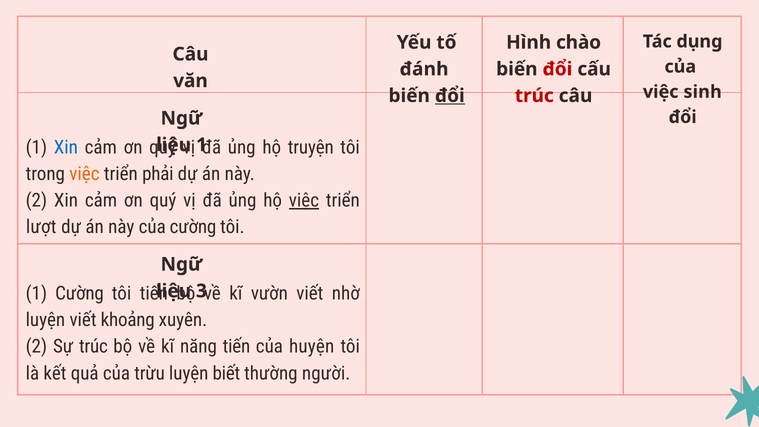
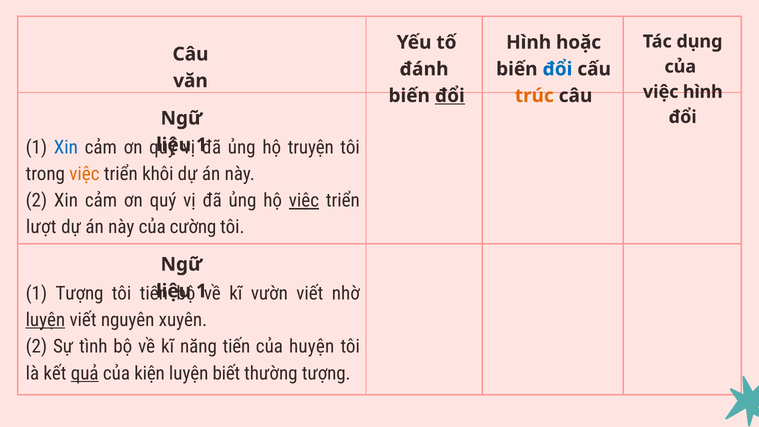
chào: chào -> hoặc
đổi at (557, 69) colour: red -> blue
việc sinh: sinh -> hình
trúc at (534, 96) colour: red -> orange
phải: phải -> khôi
1 Cường: Cường -> Tượng
3 at (201, 291): 3 -> 1
luyện at (45, 320) underline: none -> present
khoảng: khoảng -> nguyên
Sự trúc: trúc -> tình
quả underline: none -> present
trừu: trừu -> kiện
thường người: người -> tượng
